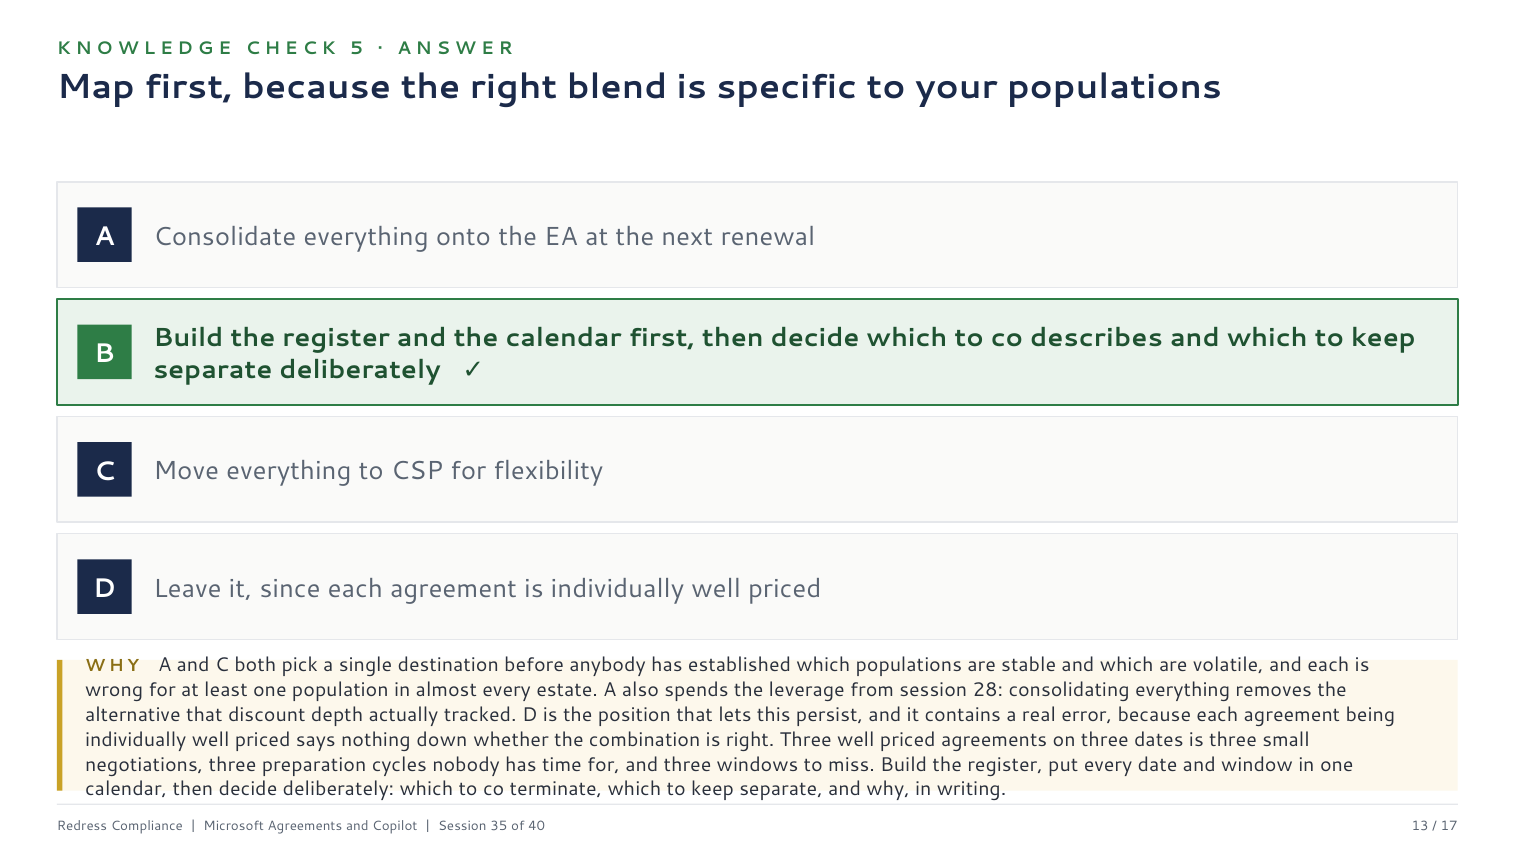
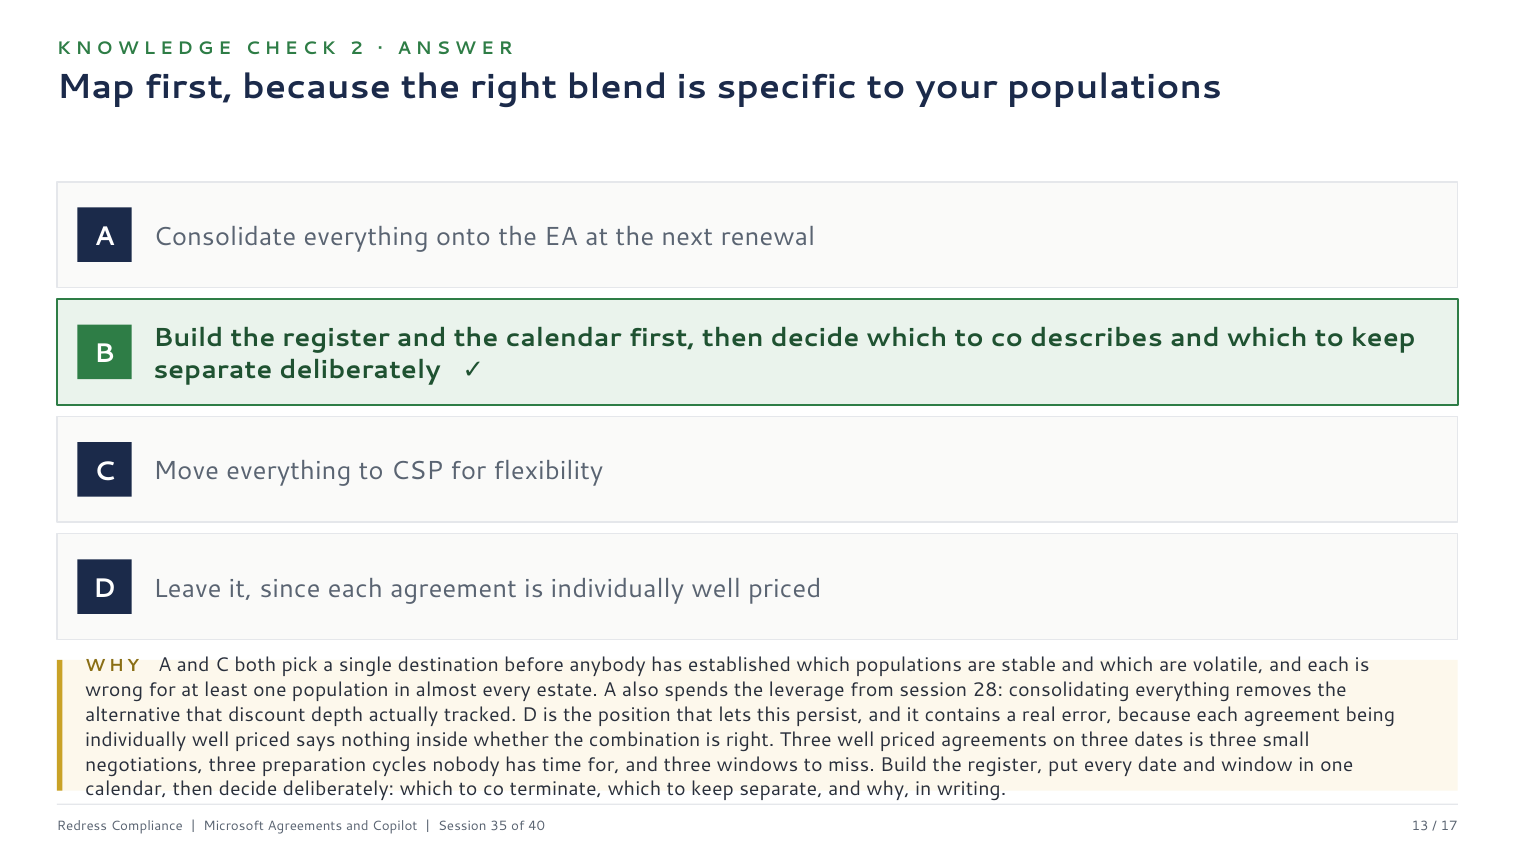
5: 5 -> 2
down: down -> inside
